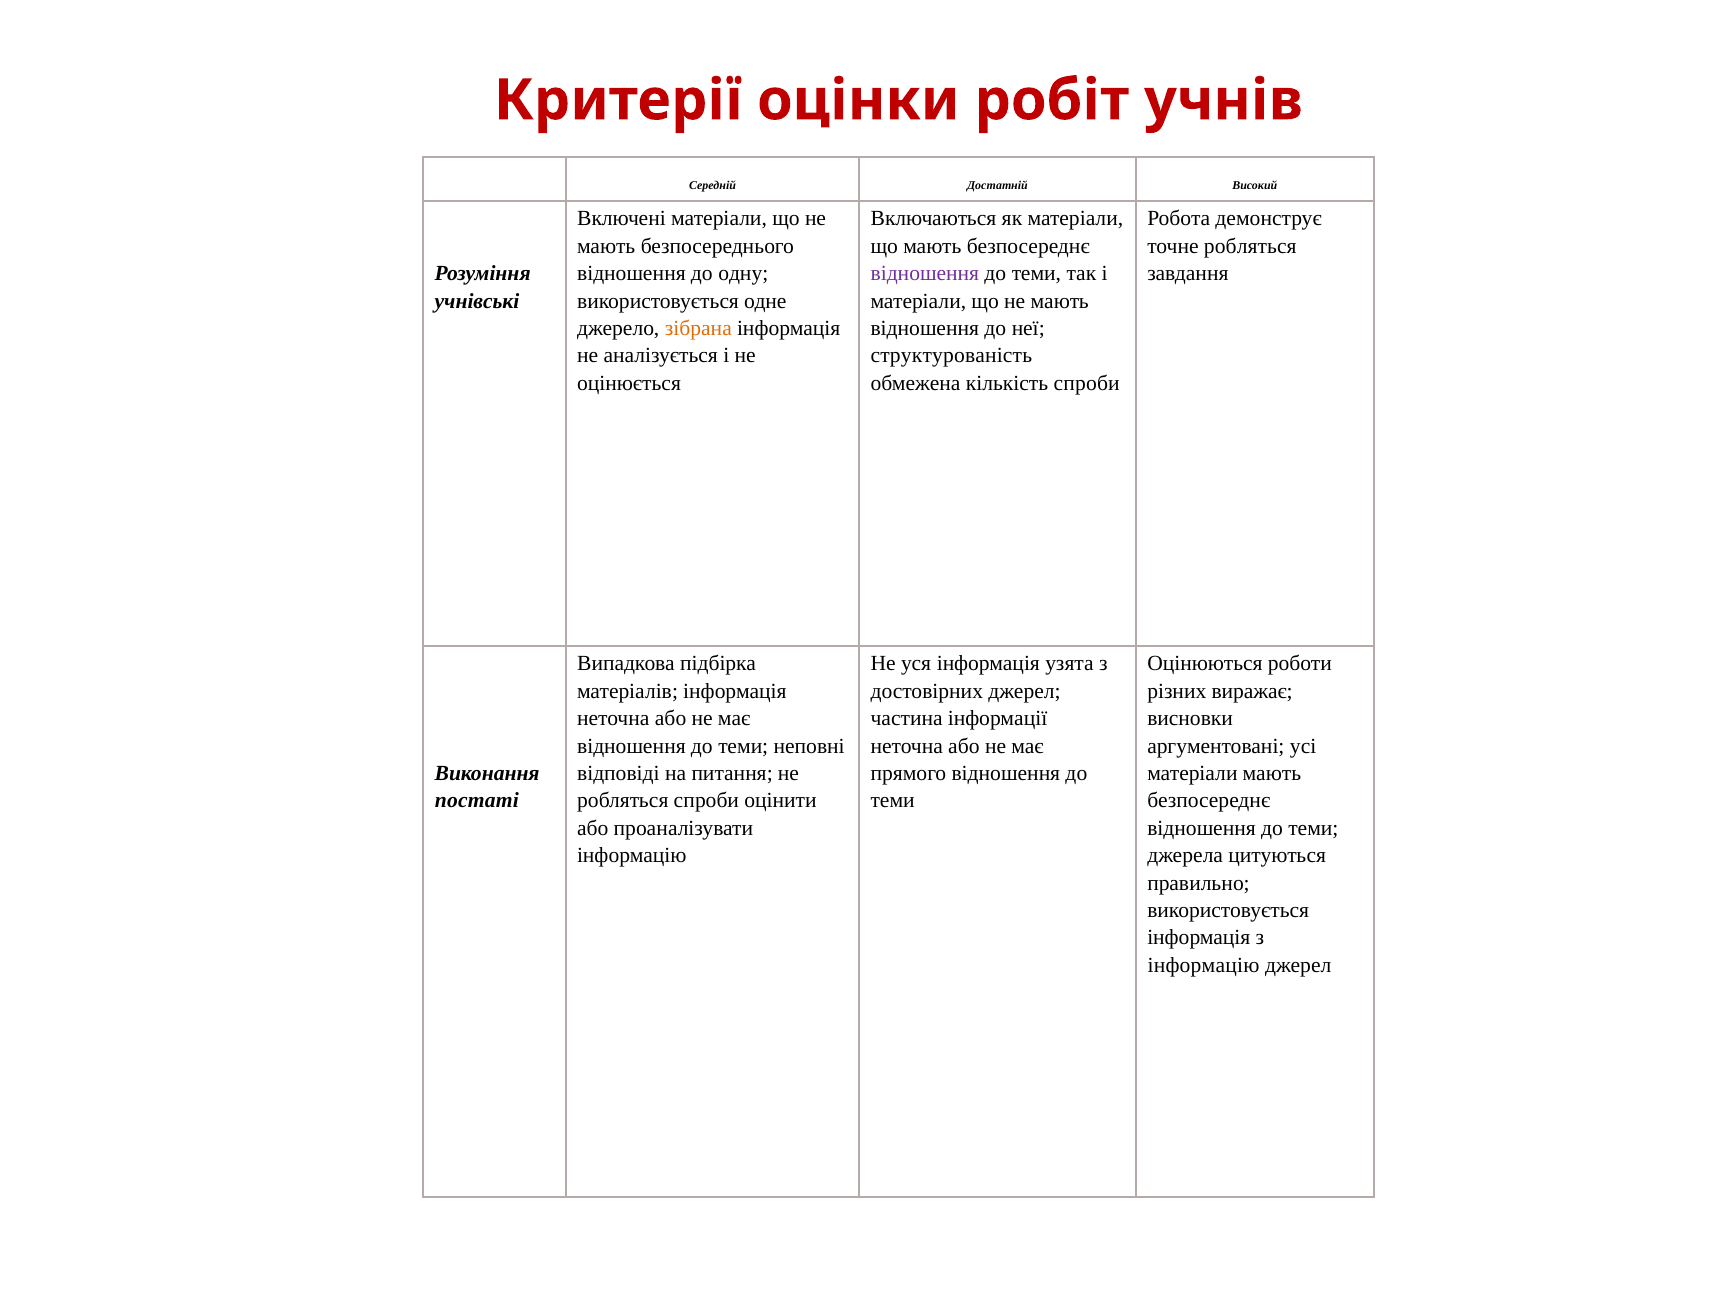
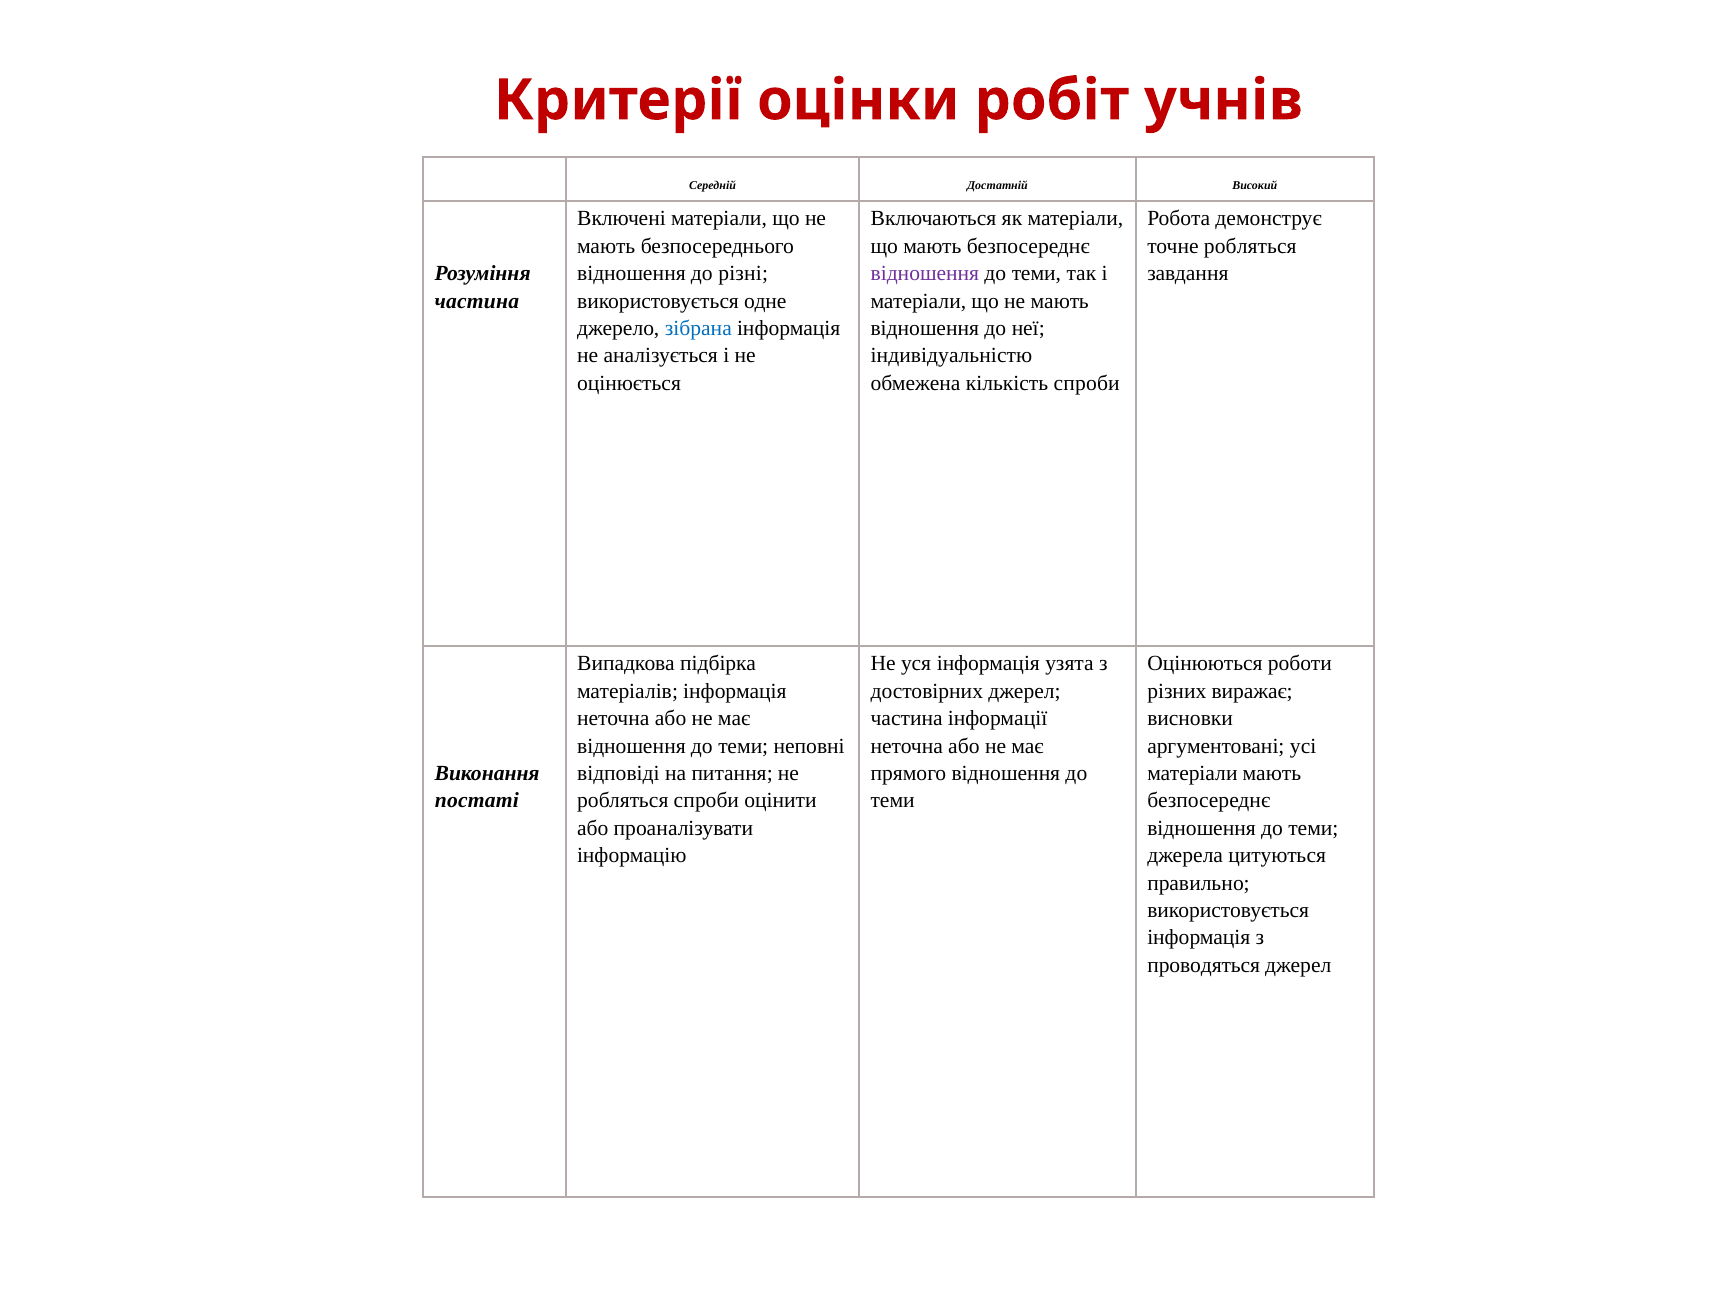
одну: одну -> різні
учнівські at (477, 301): учнівські -> частина
зібрана colour: orange -> blue
структурованість: структурованість -> індивідуальністю
інформацію at (1204, 965): інформацію -> проводяться
